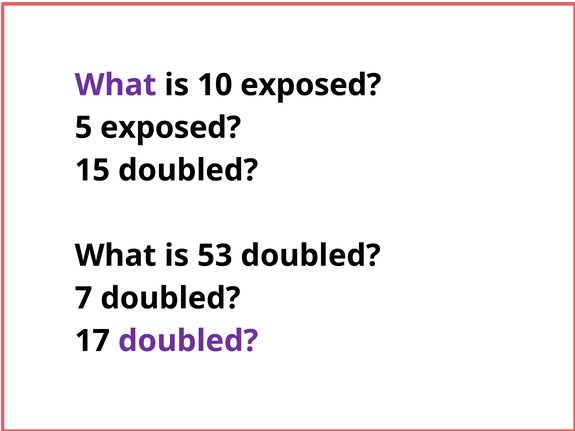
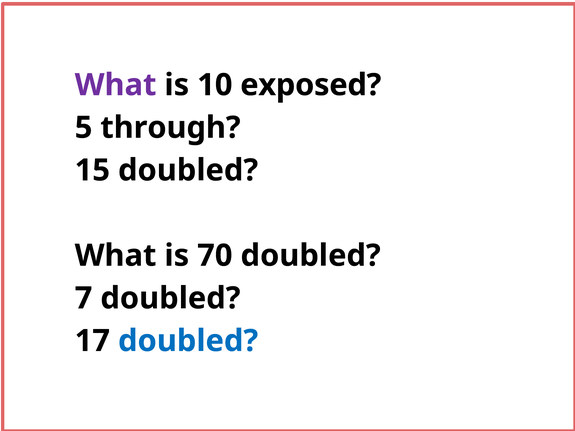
5 exposed: exposed -> through
53: 53 -> 70
doubled at (188, 341) colour: purple -> blue
